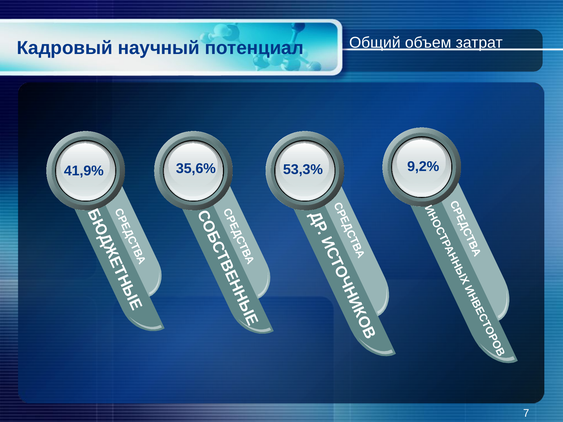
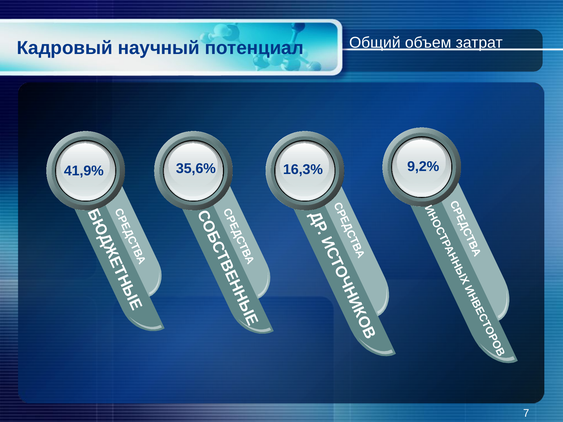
53,3%: 53,3% -> 16,3%
